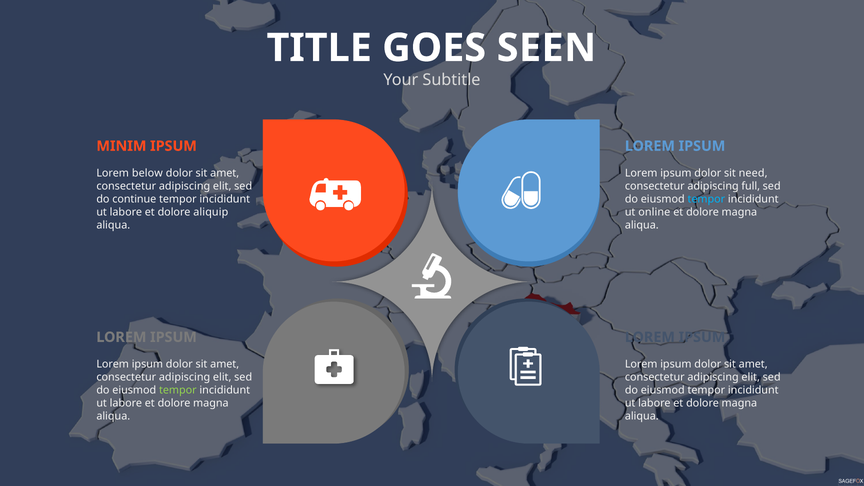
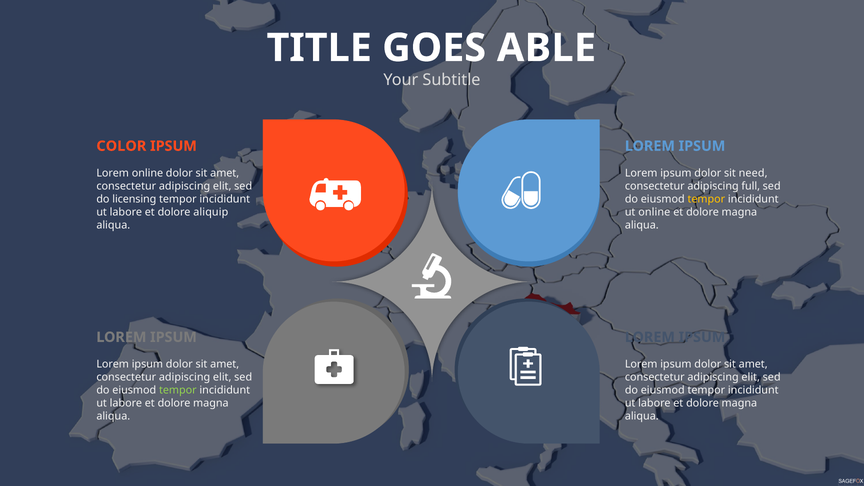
SEEN: SEEN -> ABLE
MINIM: MINIM -> COLOR
Lorem below: below -> online
continue: continue -> licensing
tempor at (706, 199) colour: light blue -> yellow
